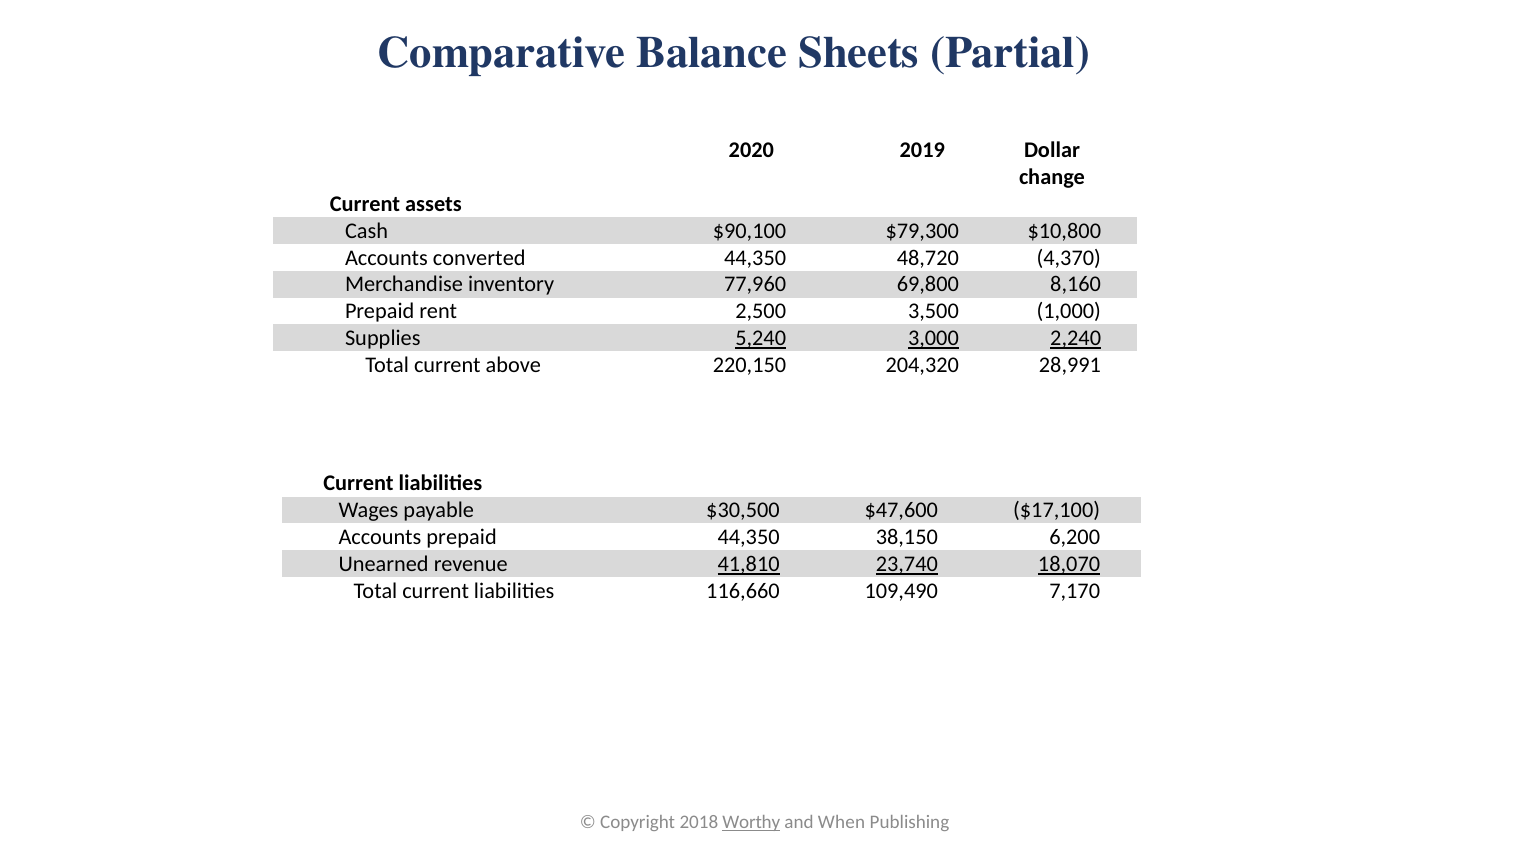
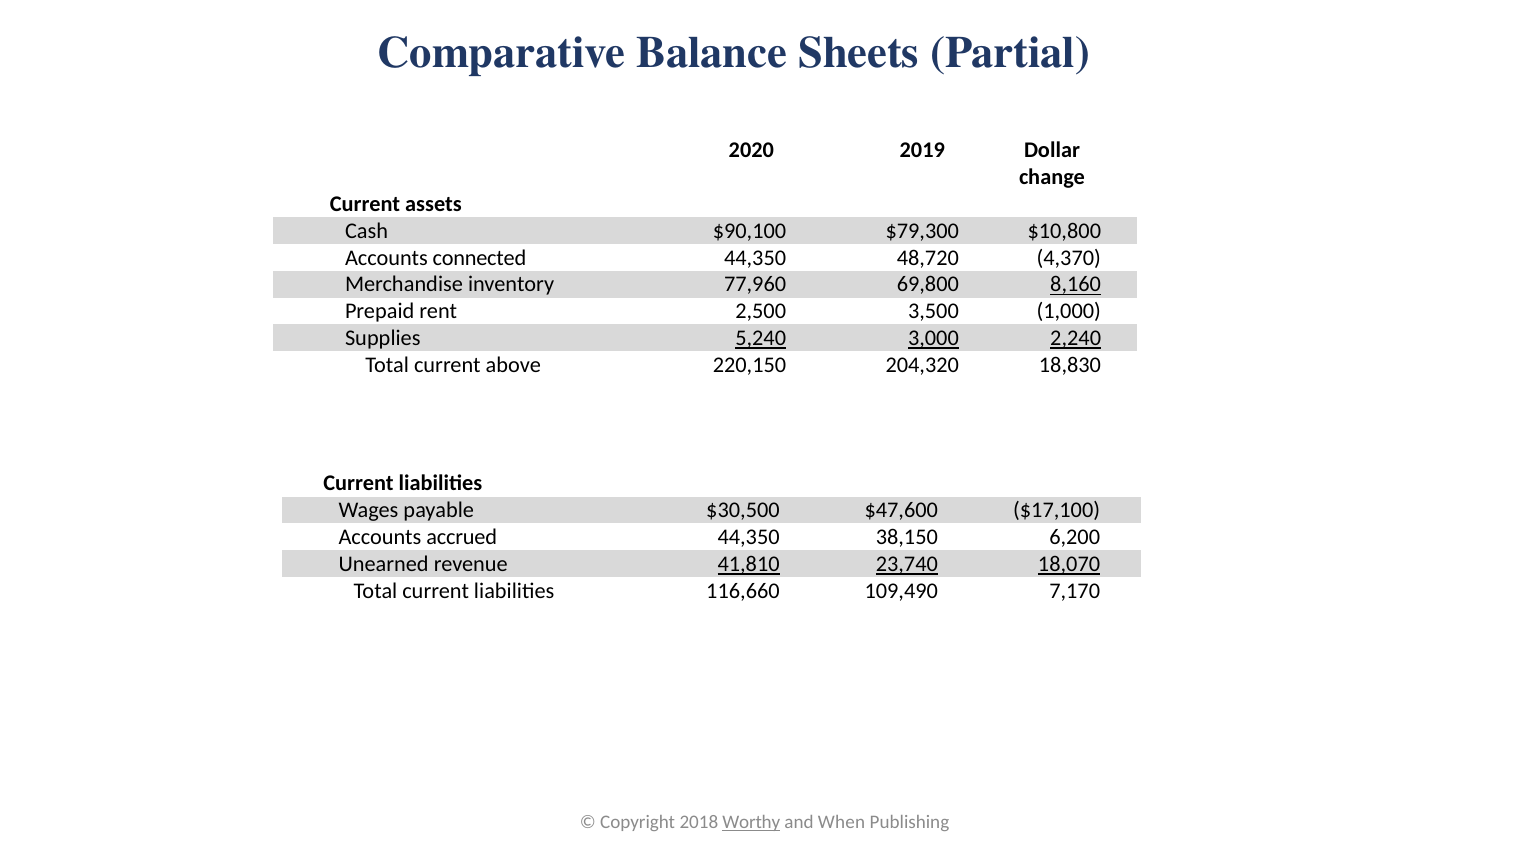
converted: converted -> connected
8,160 underline: none -> present
28,991: 28,991 -> 18,830
Accounts prepaid: prepaid -> accrued
